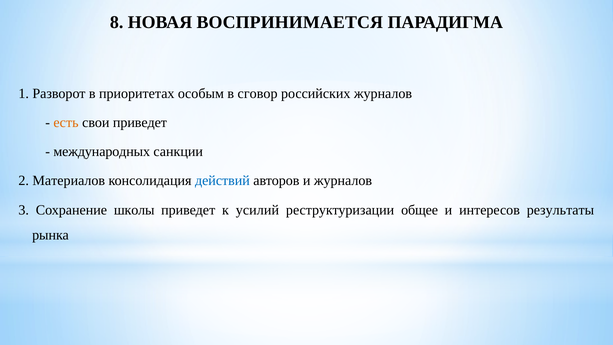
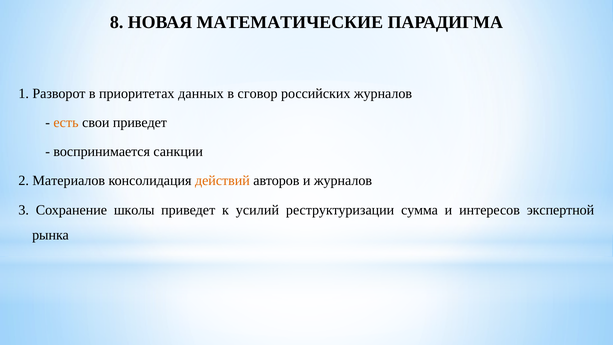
ВОСПРИНИМАЕТСЯ: ВОСПРИНИМАЕТСЯ -> МАТЕМАТИЧЕСКИЕ
особым: особым -> данных
международных: международных -> воспринимается
действий colour: blue -> orange
общее: общее -> сумма
результаты: результаты -> экспертной
